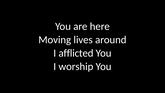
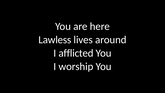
Moving: Moving -> Lawless
